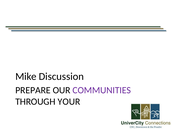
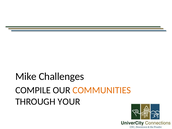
Discussion: Discussion -> Challenges
PREPARE: PREPARE -> COMPILE
COMMUNITIES colour: purple -> orange
